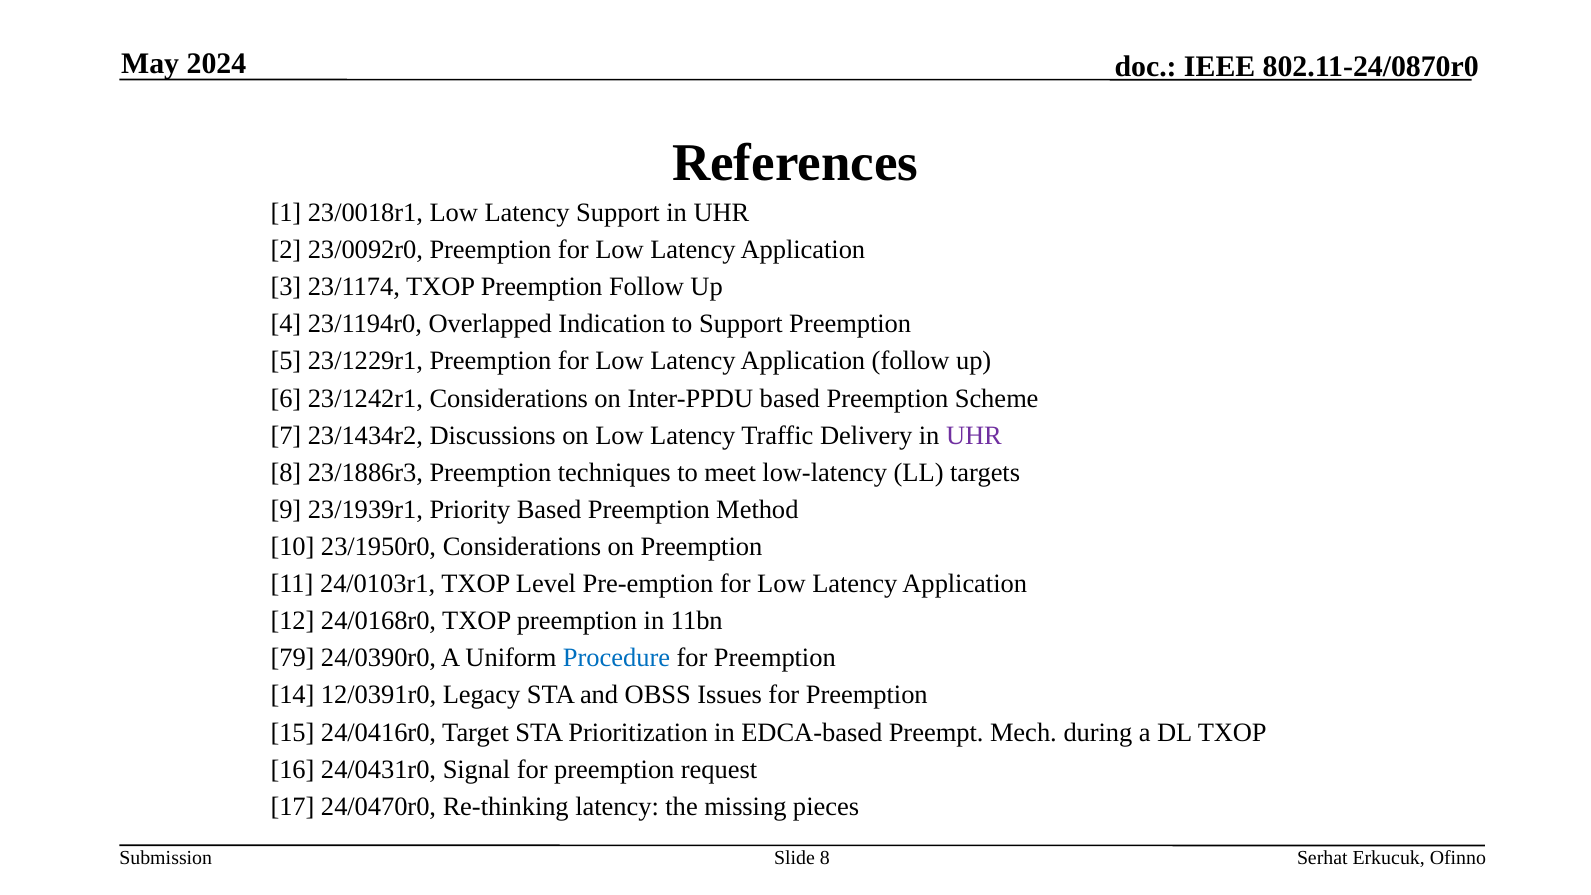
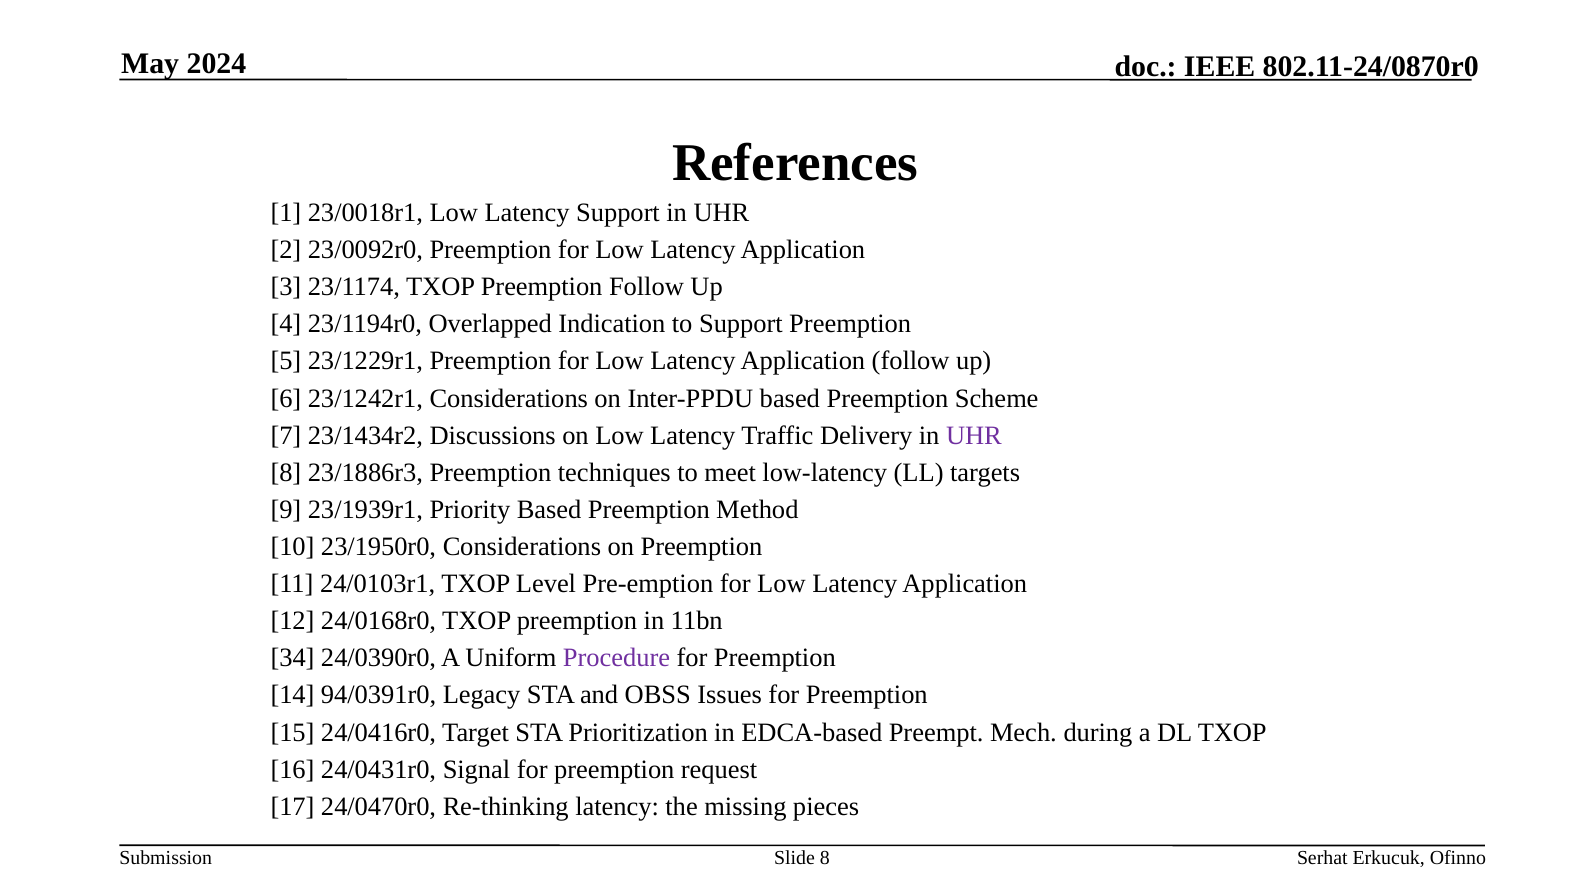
79: 79 -> 34
Procedure colour: blue -> purple
12/0391r0: 12/0391r0 -> 94/0391r0
